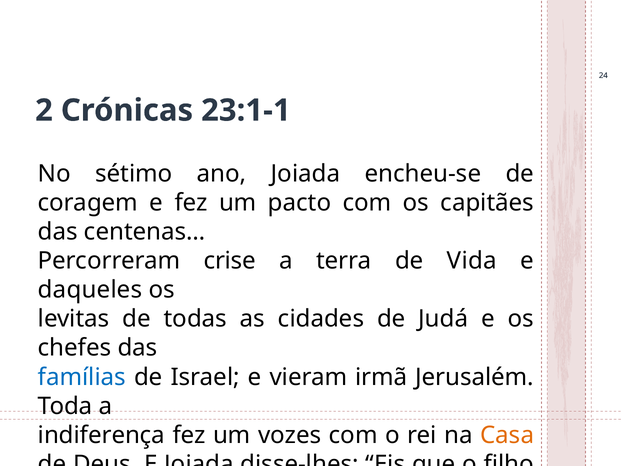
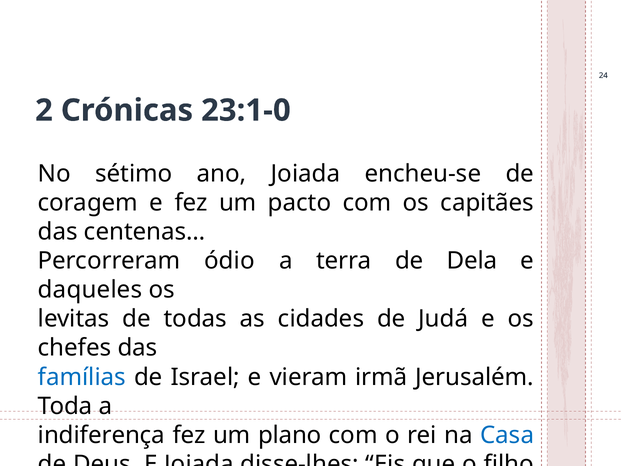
23:1-1: 23:1-1 -> 23:1-0
crise: crise -> ódio
Vida: Vida -> Dela
vozes: vozes -> plano
Casa colour: orange -> blue
